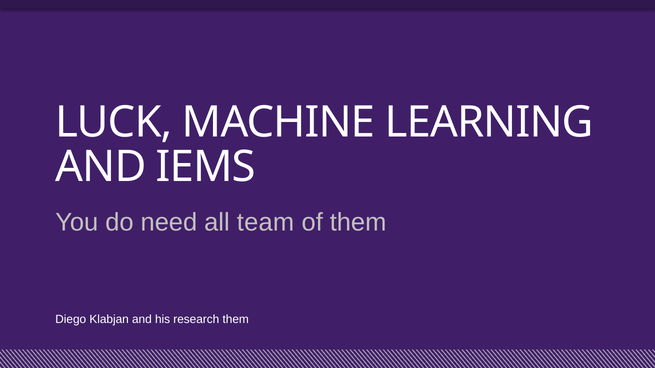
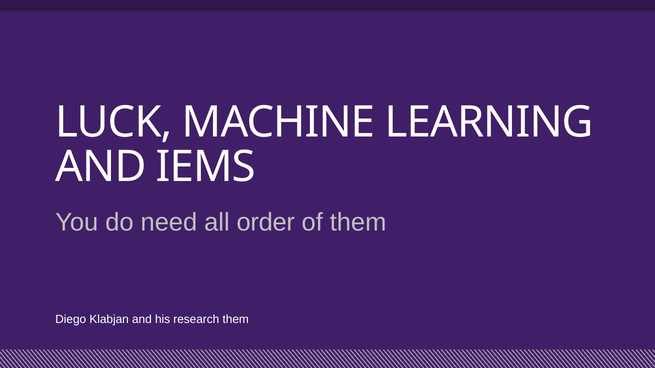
team: team -> order
